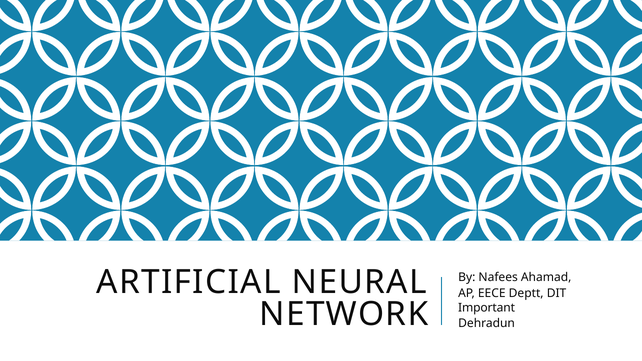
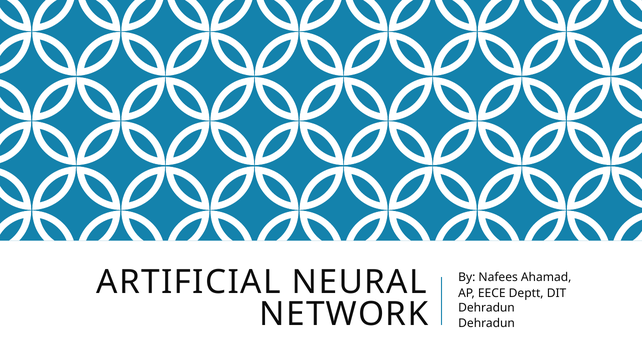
Important at (487, 308): Important -> Dehradun
